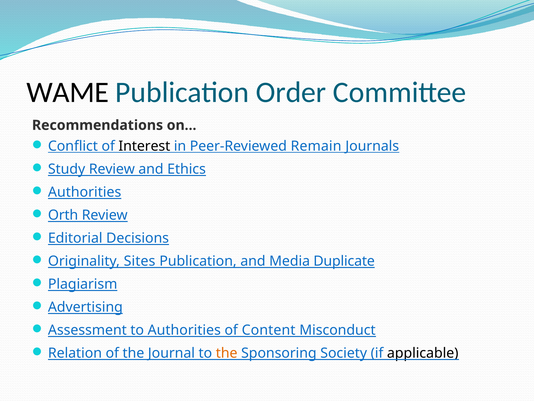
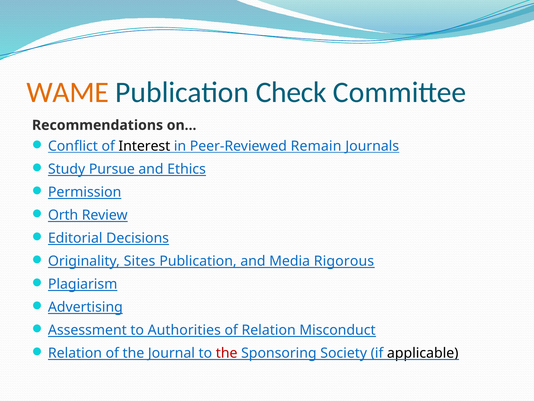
WAME colour: black -> orange
Order: Order -> Check
Study Review: Review -> Pursue
Authorities at (85, 192): Authorities -> Permission
Duplicate: Duplicate -> Rigorous
of Content: Content -> Relation
the at (227, 353) colour: orange -> red
